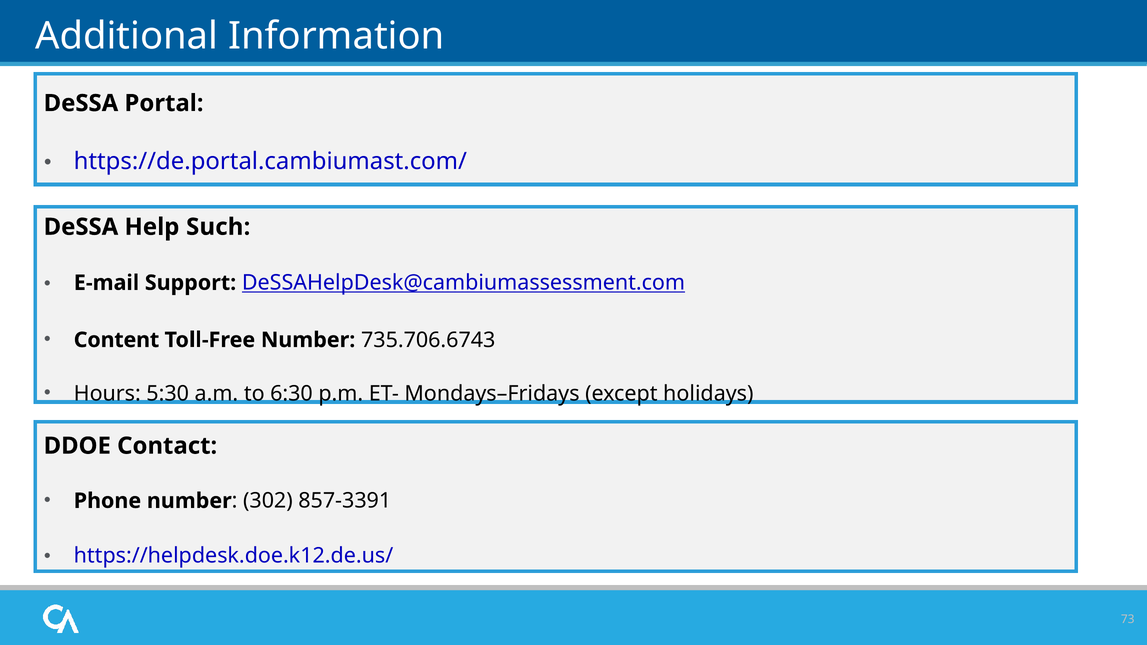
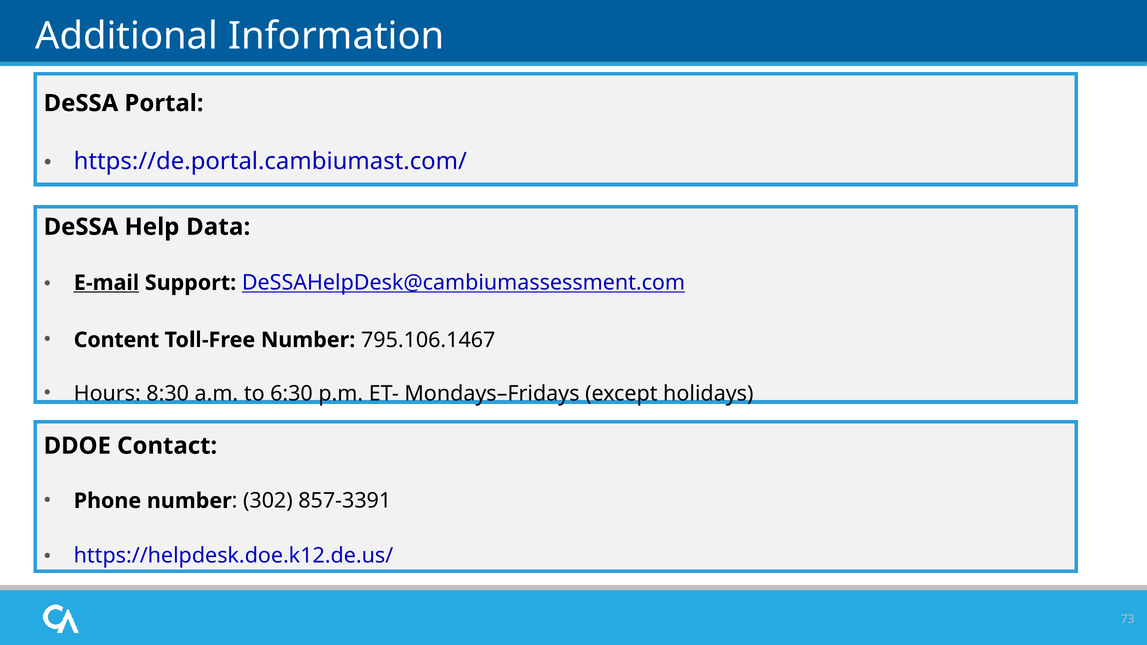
Such: Such -> Data
E-mail underline: none -> present
735.706.6743: 735.706.6743 -> 795.106.1467
5:30: 5:30 -> 8:30
